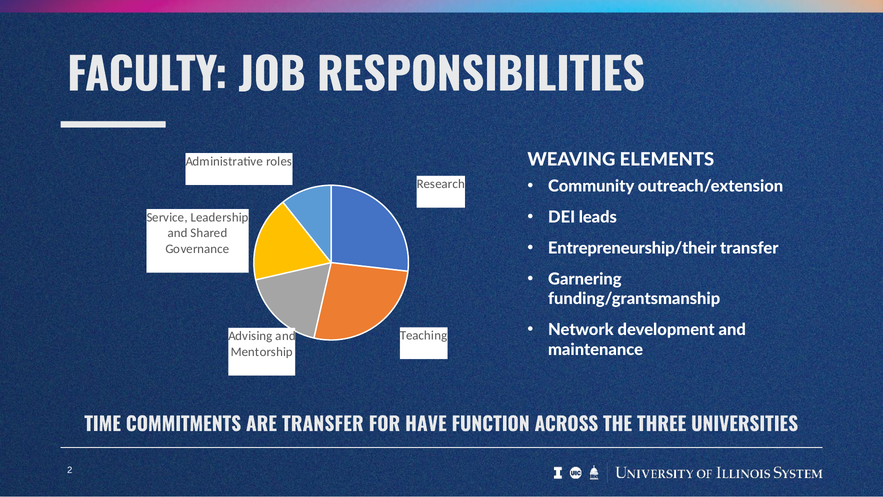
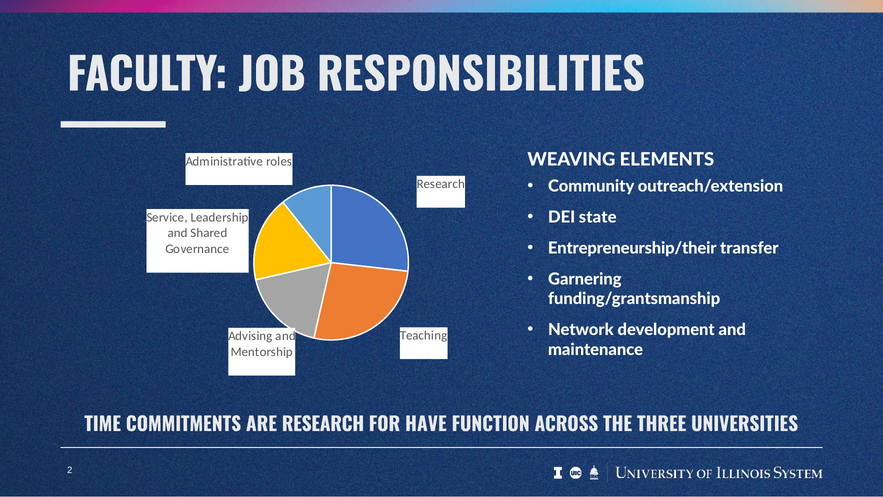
leads: leads -> state
ARE TRANSFER: TRANSFER -> RESEARCH
